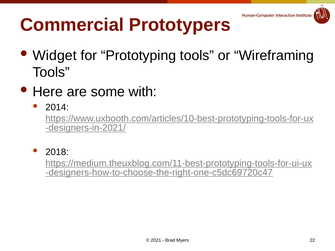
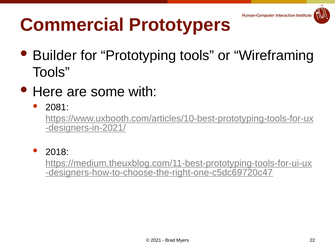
Widget: Widget -> Builder
2014: 2014 -> 2081
